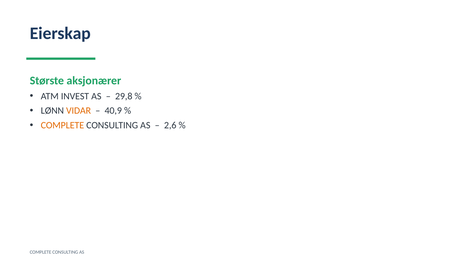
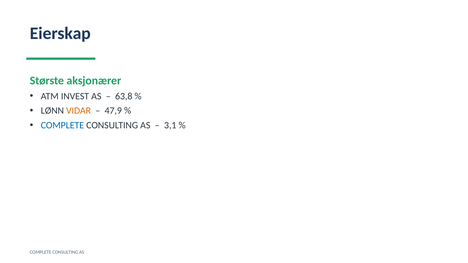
29,8: 29,8 -> 63,8
40,9: 40,9 -> 47,9
COMPLETE at (62, 126) colour: orange -> blue
2,6: 2,6 -> 3,1
